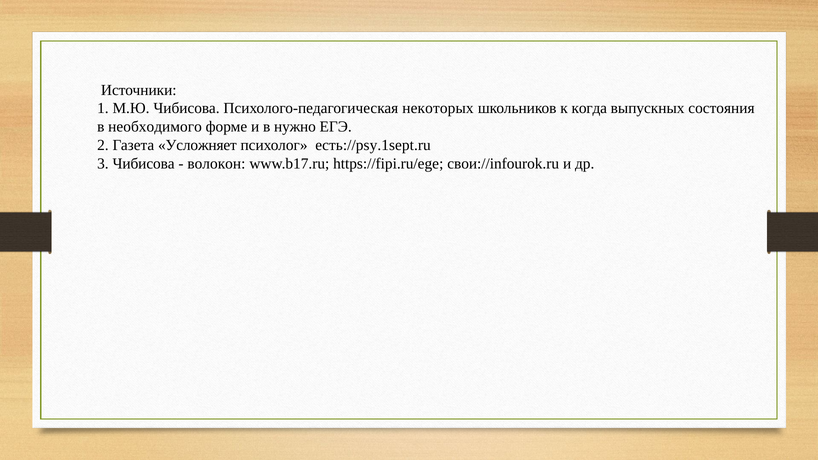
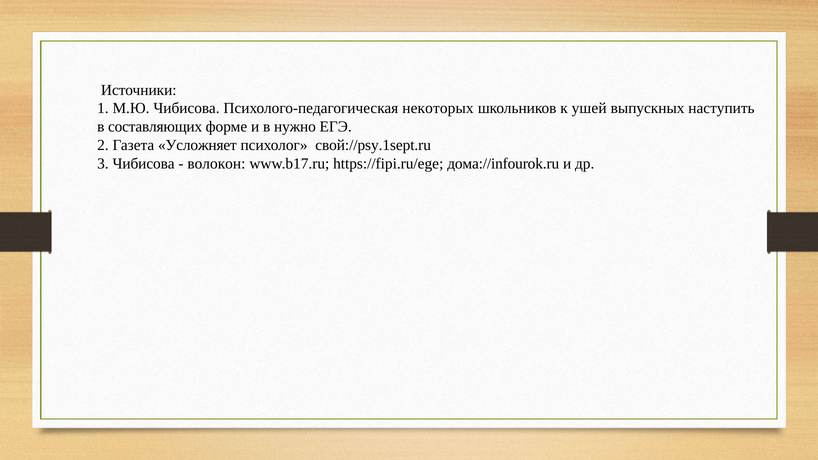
когда: когда -> ушей
состояния: состояния -> наступить
необходимого: необходимого -> составляющих
есть://psy.1sept.ru: есть://psy.1sept.ru -> свой://psy.1sept.ru
свои://infourok.ru: свои://infourok.ru -> дома://infourok.ru
